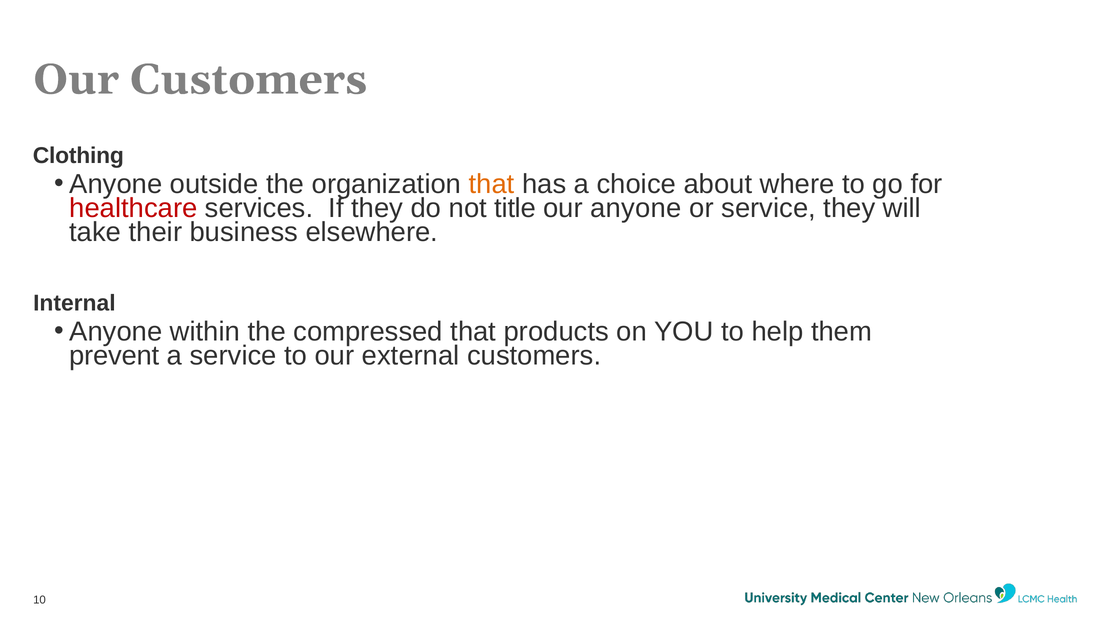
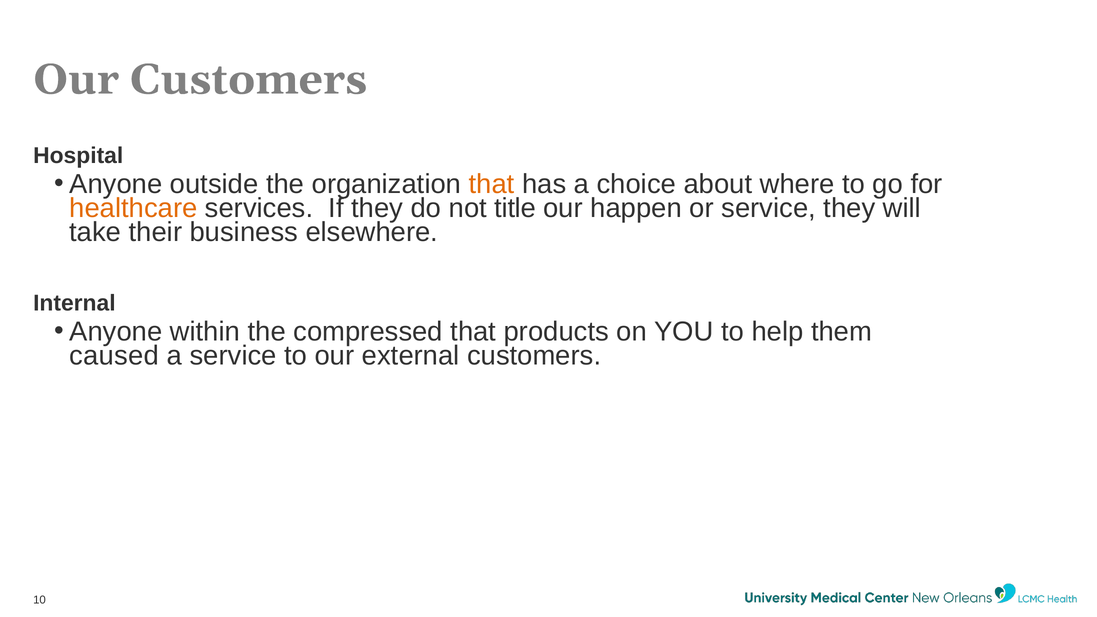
Clothing: Clothing -> Hospital
healthcare colour: red -> orange
our anyone: anyone -> happen
prevent: prevent -> caused
